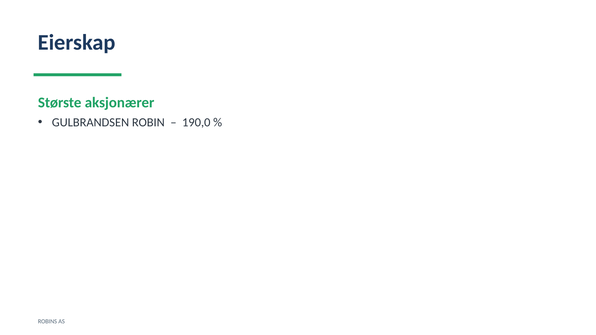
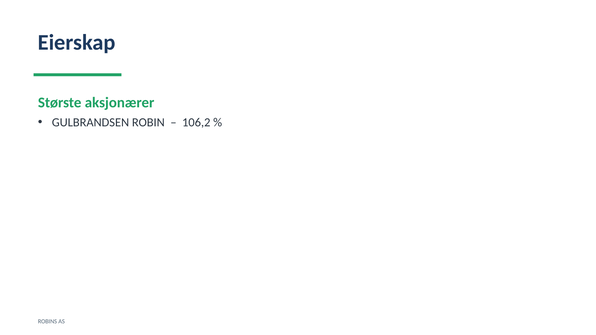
190,0: 190,0 -> 106,2
